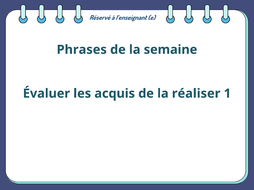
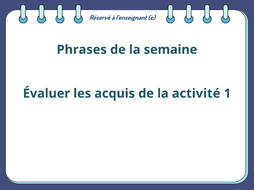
réaliser: réaliser -> activité
